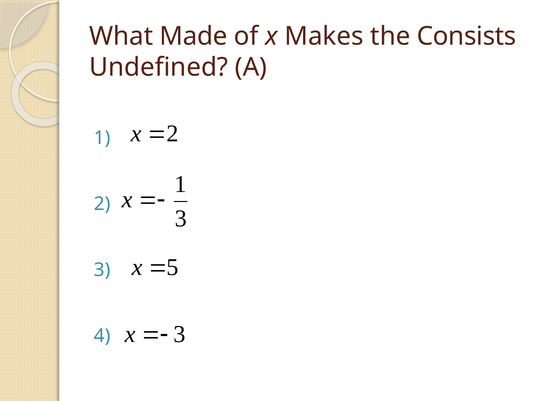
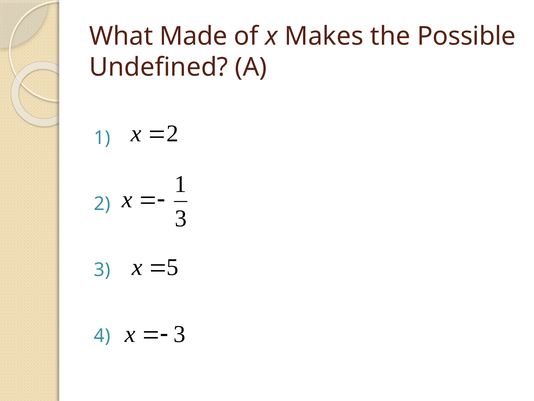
Consists: Consists -> Possible
